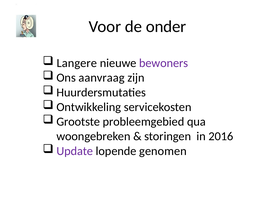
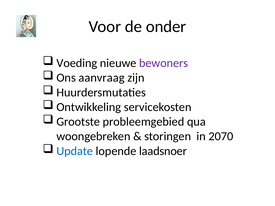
Langere: Langere -> Voeding
2016: 2016 -> 2070
Update colour: purple -> blue
genomen: genomen -> laadsnoer
